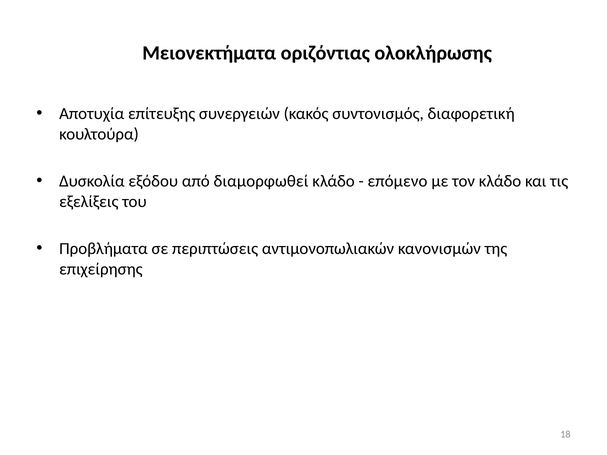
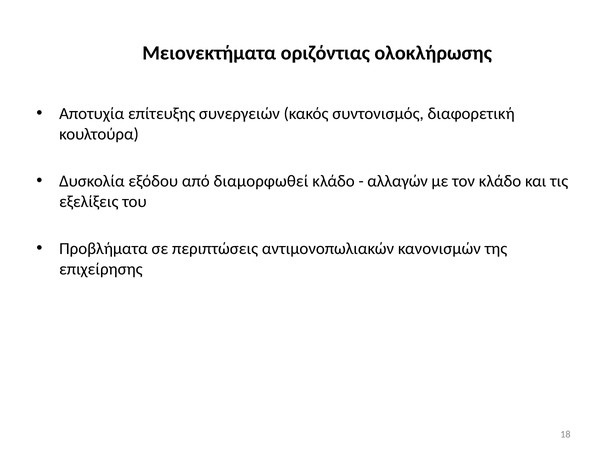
επόμενο: επόμενο -> αλλαγών
